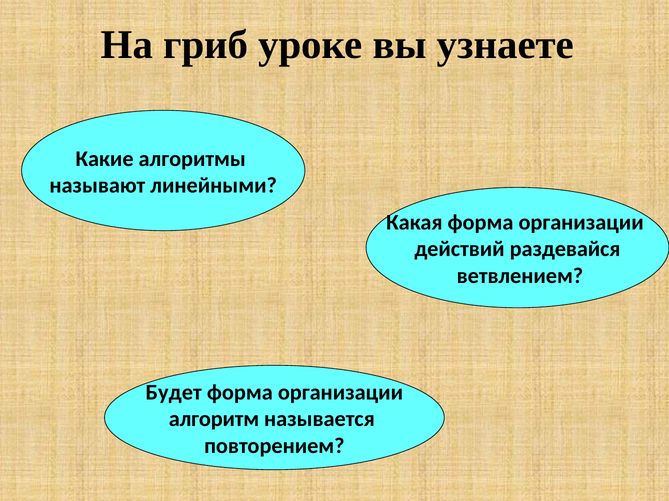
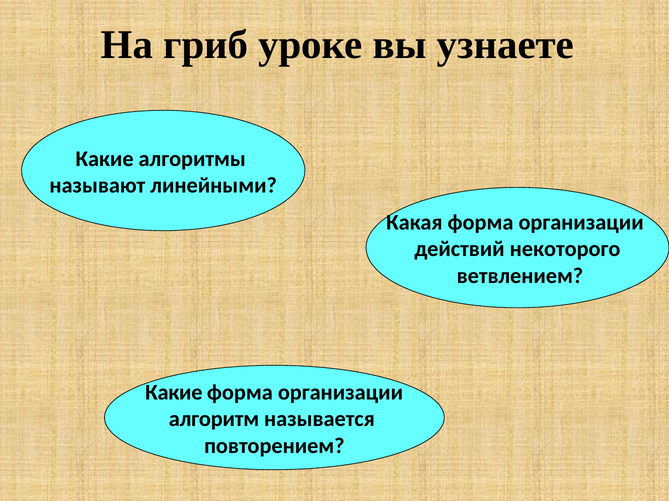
раздевайся: раздевайся -> некоторого
Будет at (174, 393): Будет -> Какие
